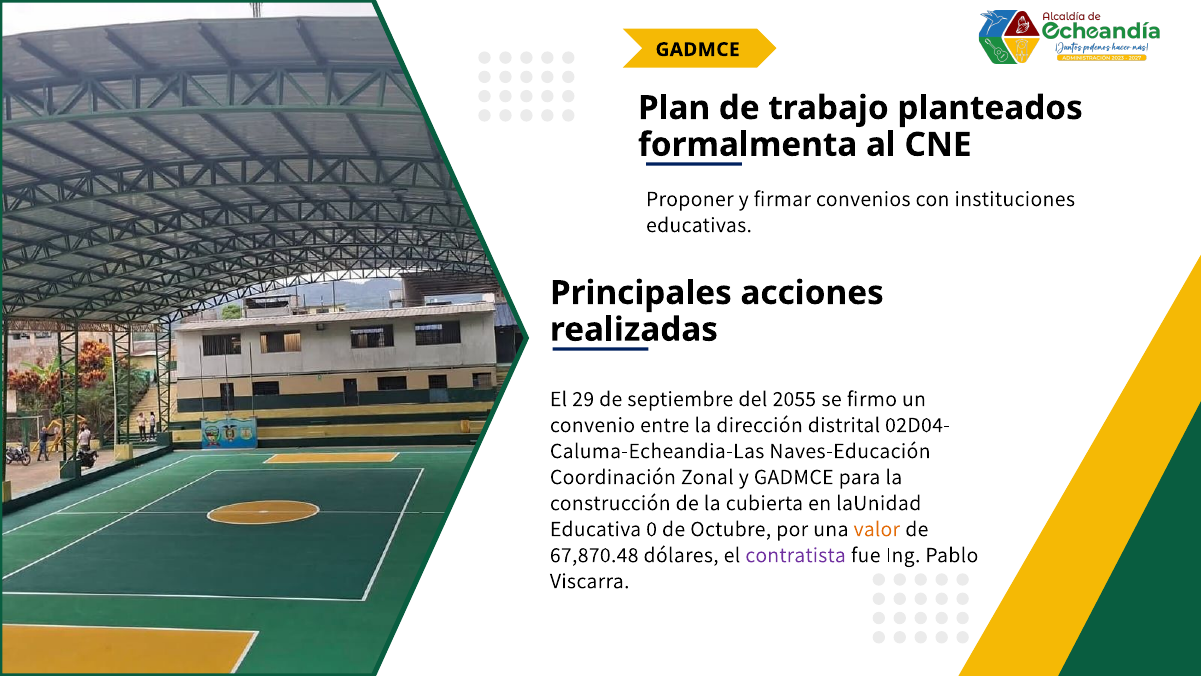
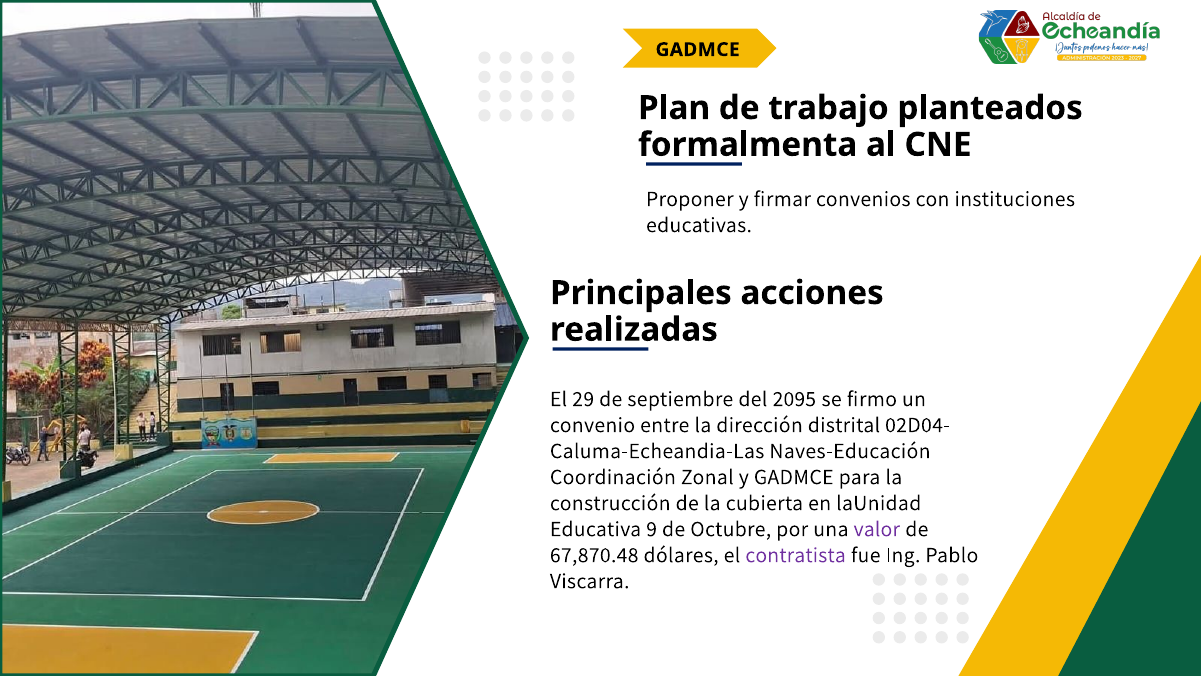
2055: 2055 -> 2095
0: 0 -> 9
valor colour: orange -> purple
